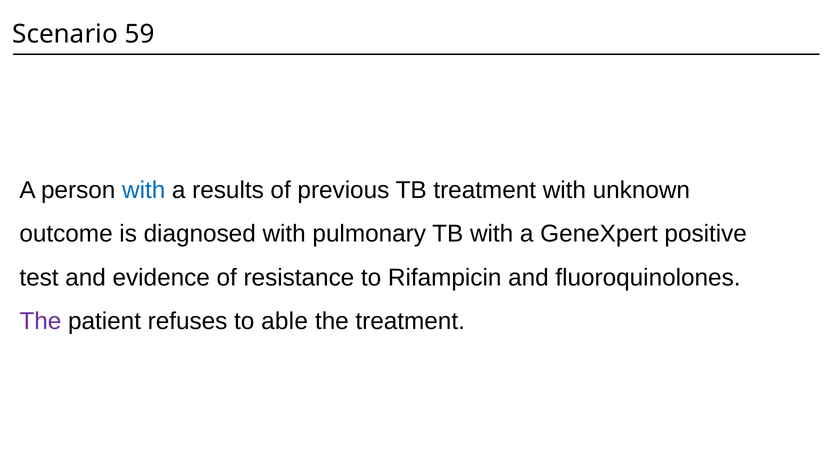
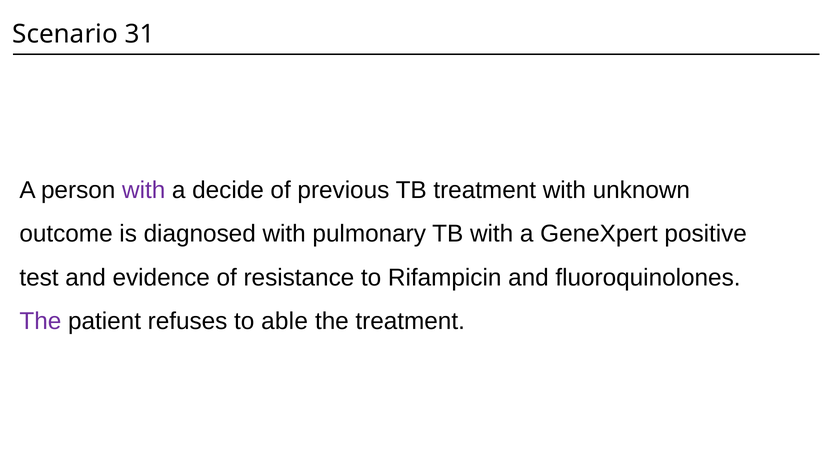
59: 59 -> 31
with at (144, 190) colour: blue -> purple
results: results -> decide
